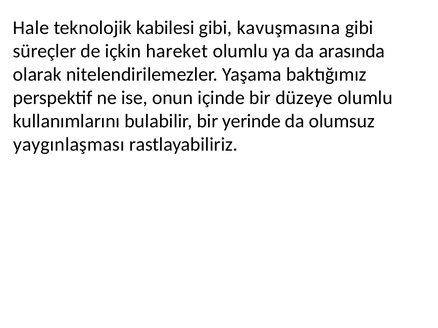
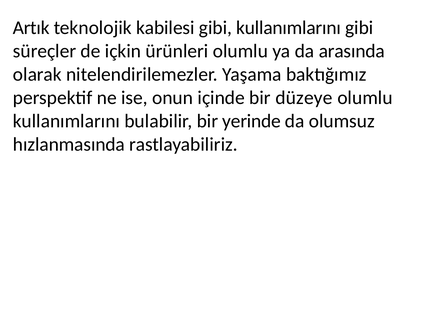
Hale: Hale -> Artık
gibi kavuşmasına: kavuşmasına -> kullanımlarını
hareket: hareket -> ürünleri
yaygınlaşması: yaygınlaşması -> hızlanmasında
